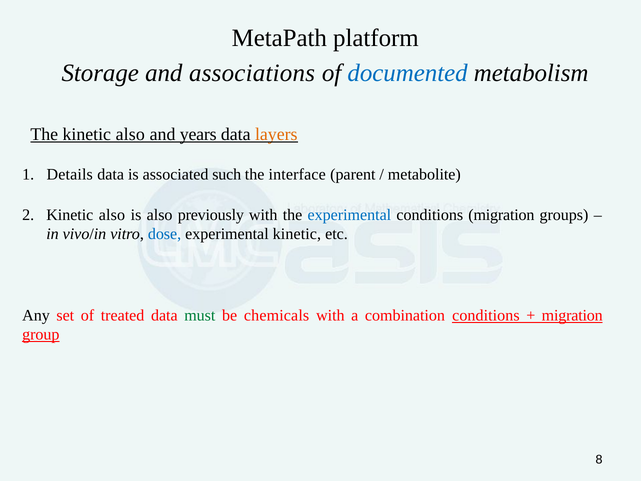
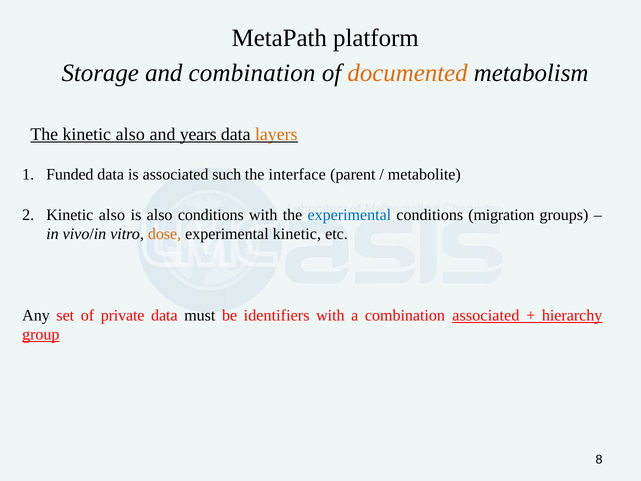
and associations: associations -> combination
documented colour: blue -> orange
Details: Details -> Funded
also previously: previously -> conditions
dose colour: blue -> orange
treated: treated -> private
must colour: green -> black
chemicals: chemicals -> identifiers
combination conditions: conditions -> associated
migration at (572, 315): migration -> hierarchy
